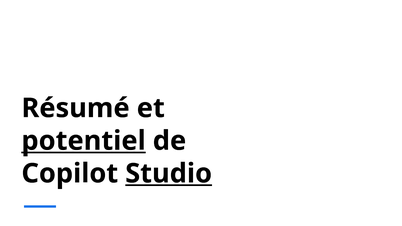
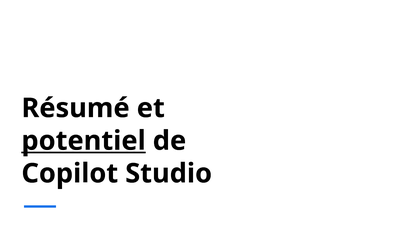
Studio underline: present -> none
